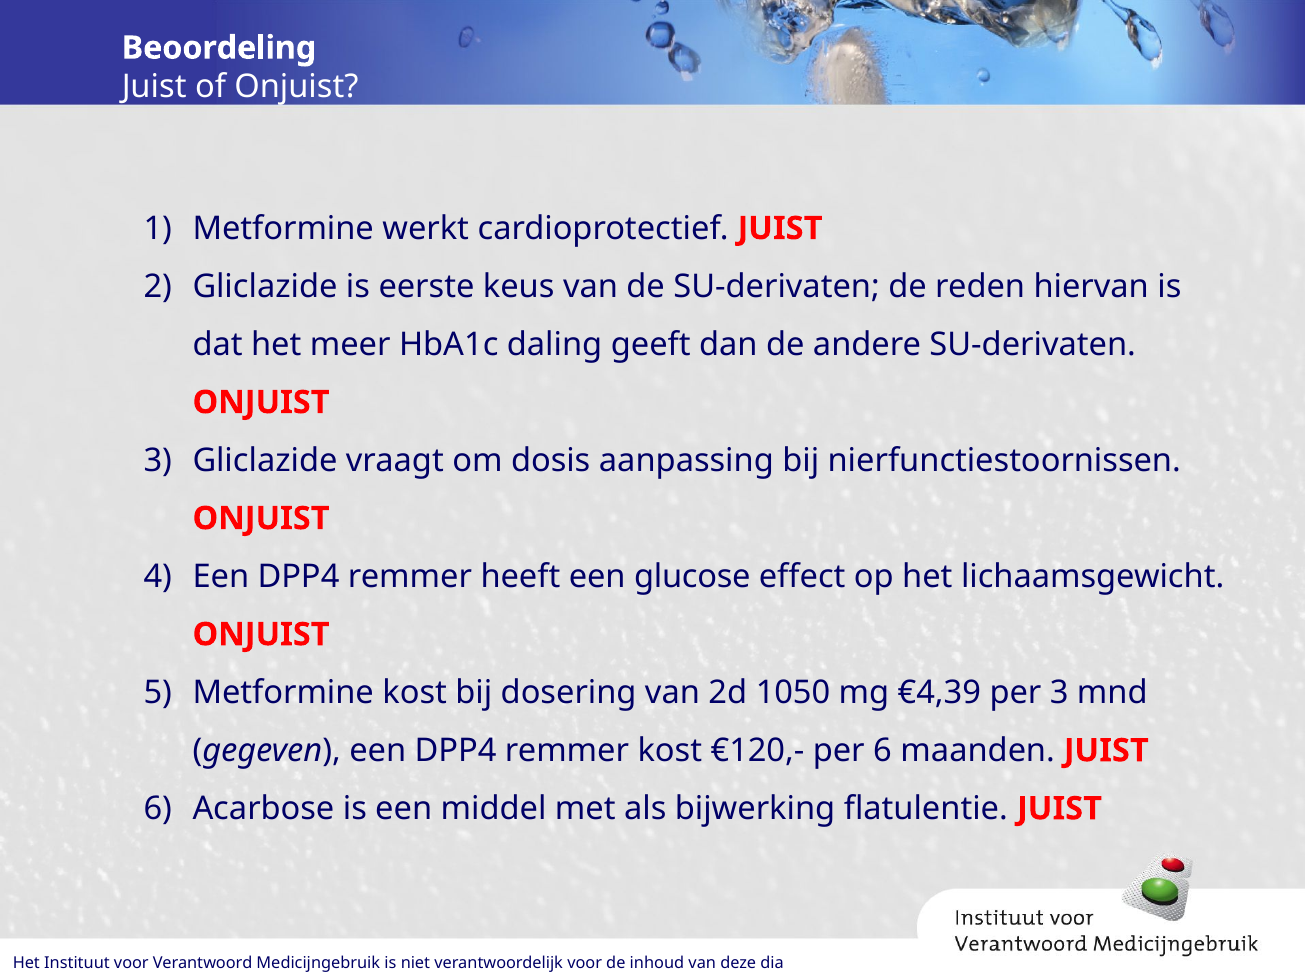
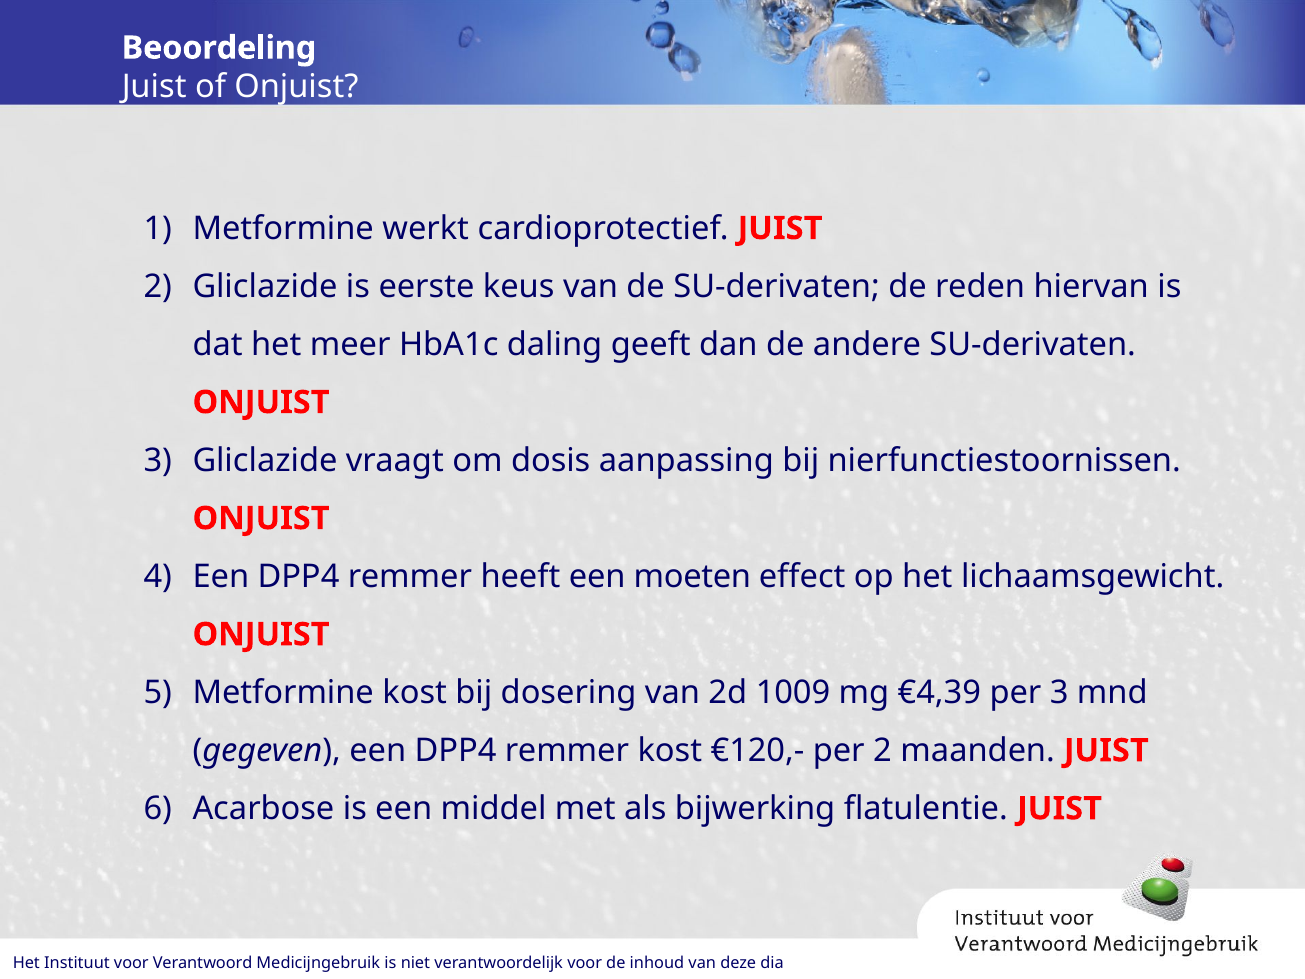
glucose: glucose -> moeten
1050: 1050 -> 1009
per 6: 6 -> 2
